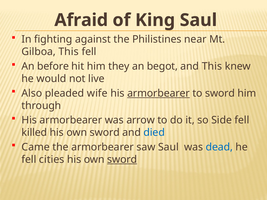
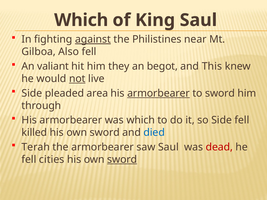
Afraid at (81, 20): Afraid -> Which
against underline: none -> present
Gilboa This: This -> Also
before: before -> valiant
not underline: none -> present
Also at (32, 93): Also -> Side
wife: wife -> area
was arrow: arrow -> which
Came: Came -> Terah
dead colour: blue -> red
